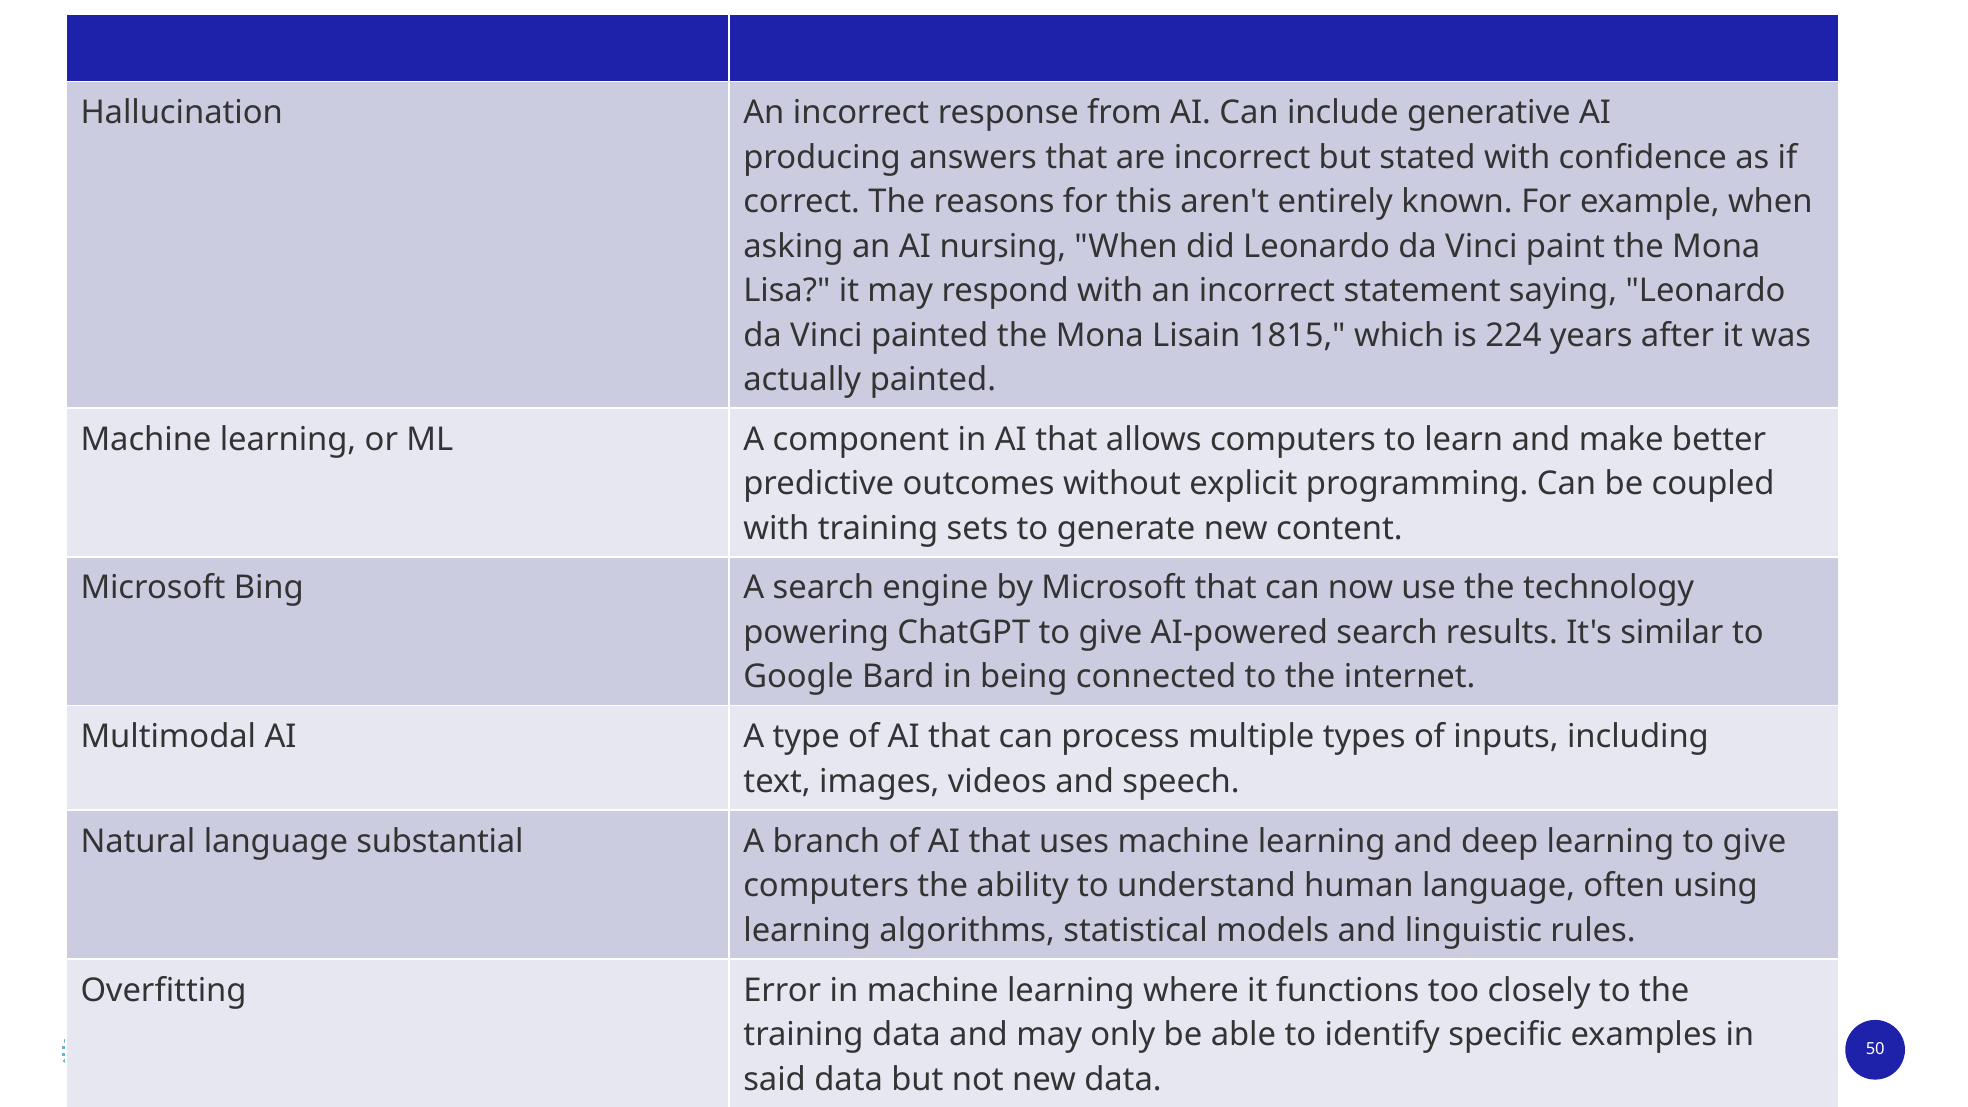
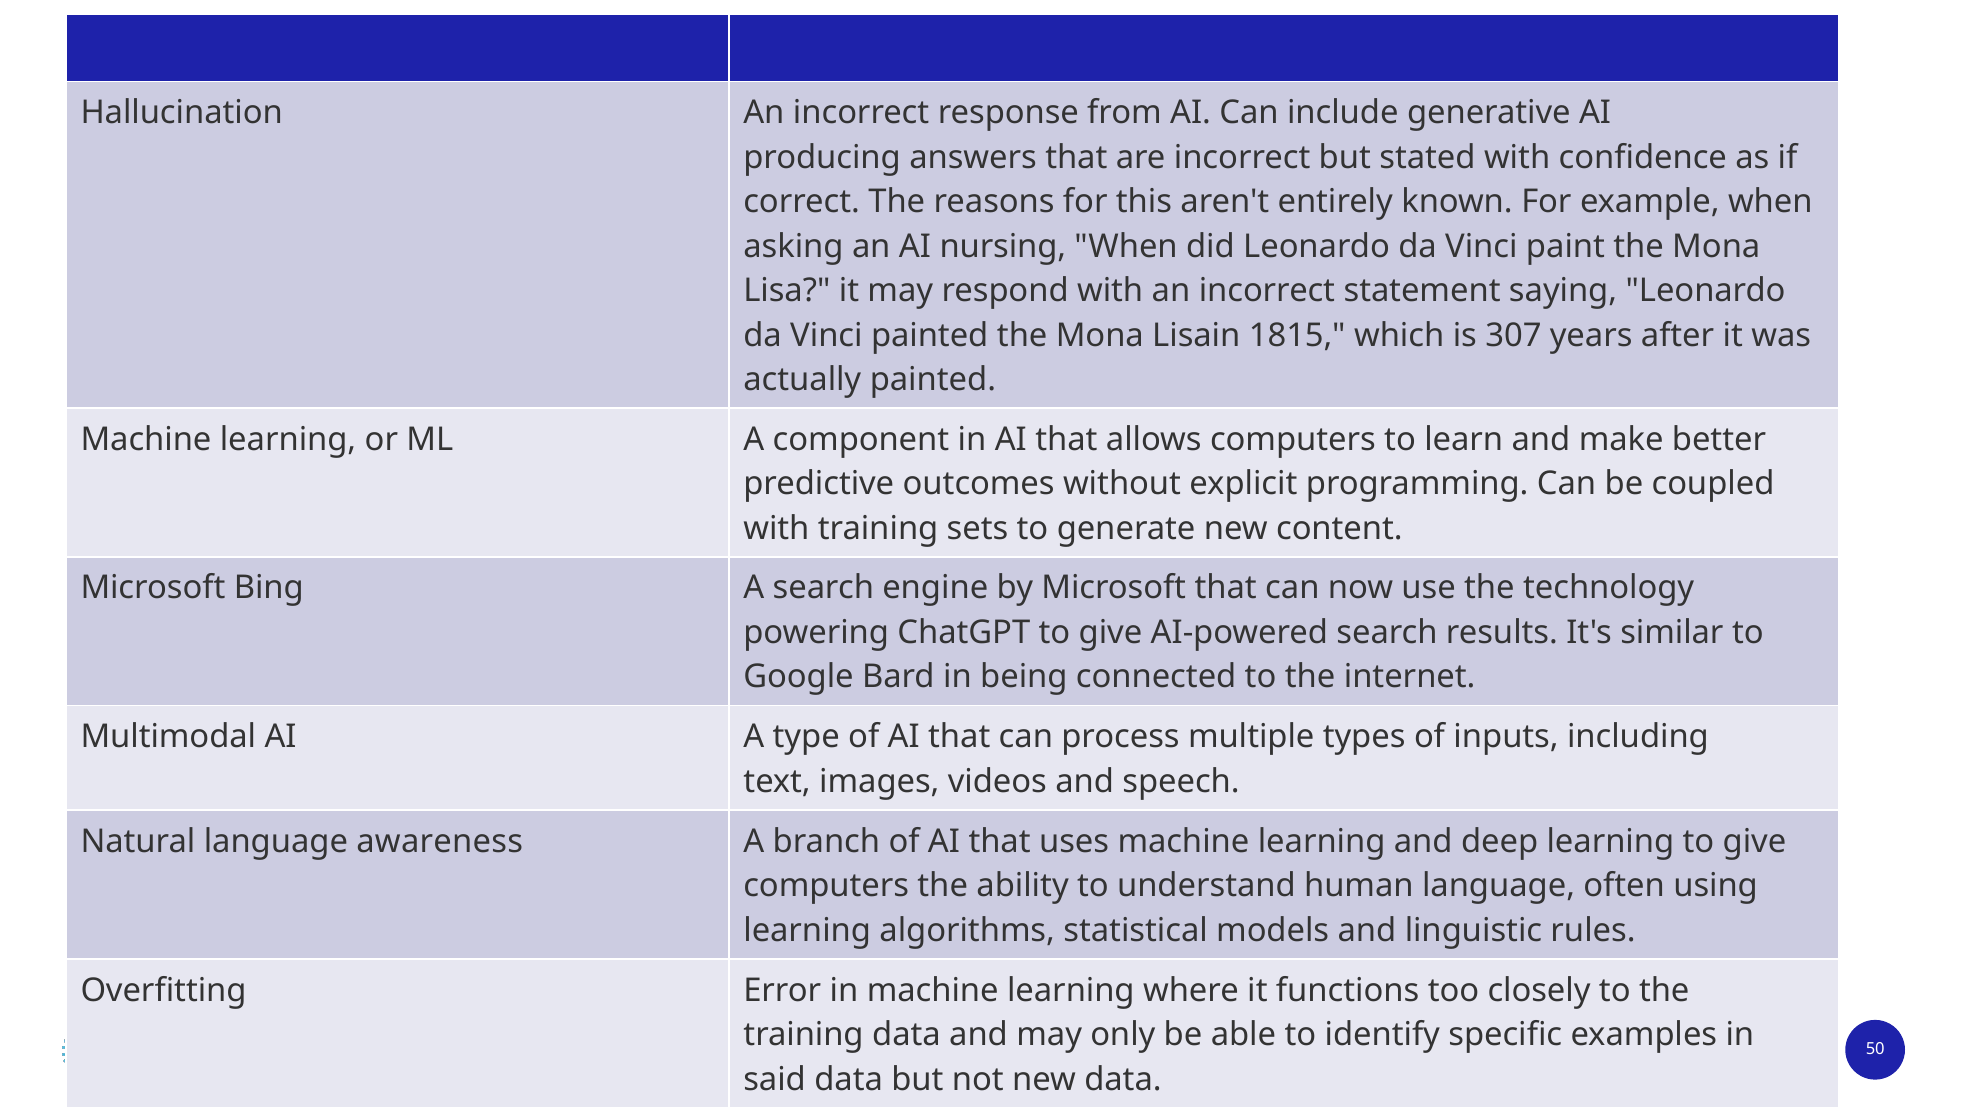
224: 224 -> 307
substantial: substantial -> awareness
